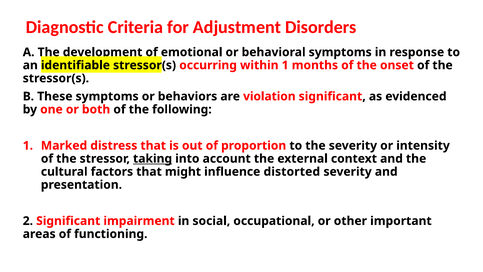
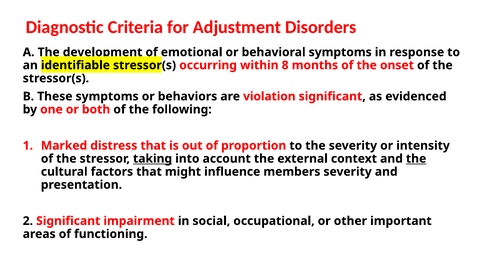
within 1: 1 -> 8
the at (416, 158) underline: none -> present
distorted: distorted -> members
